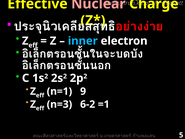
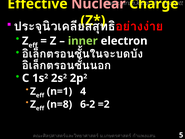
inner colour: light blue -> light green
9: 9 -> 4
n=3: n=3 -> n=8
=1: =1 -> =2
